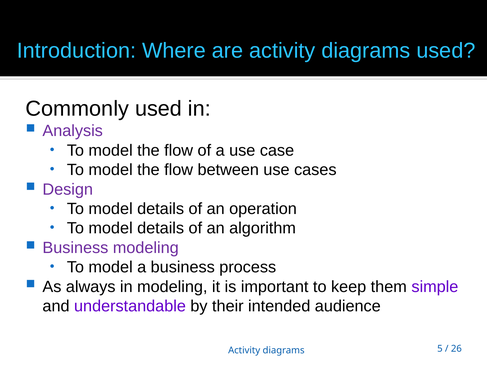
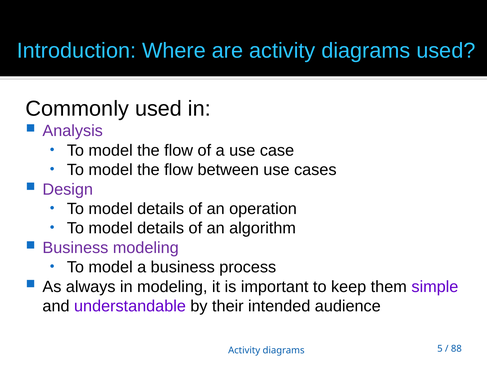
26: 26 -> 88
